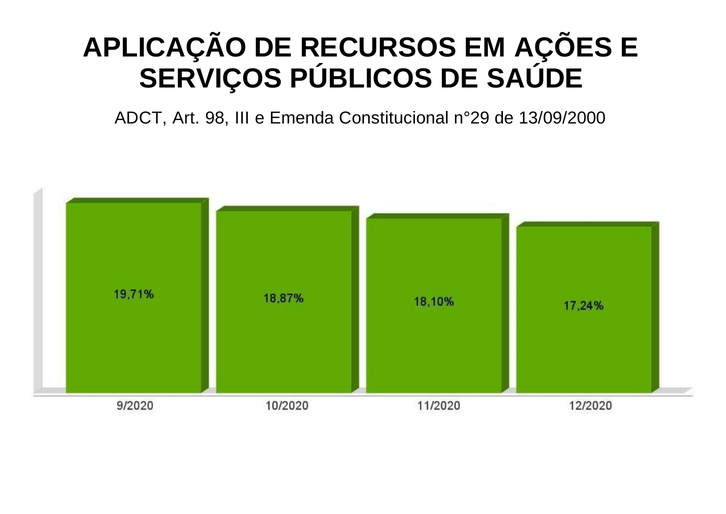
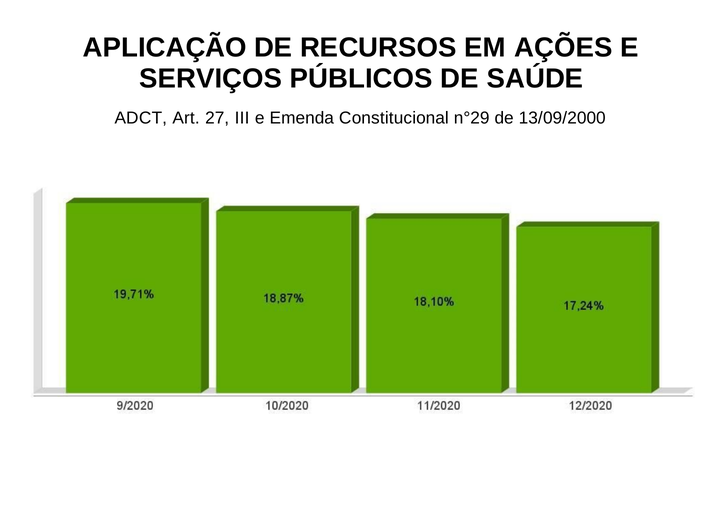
98: 98 -> 27
